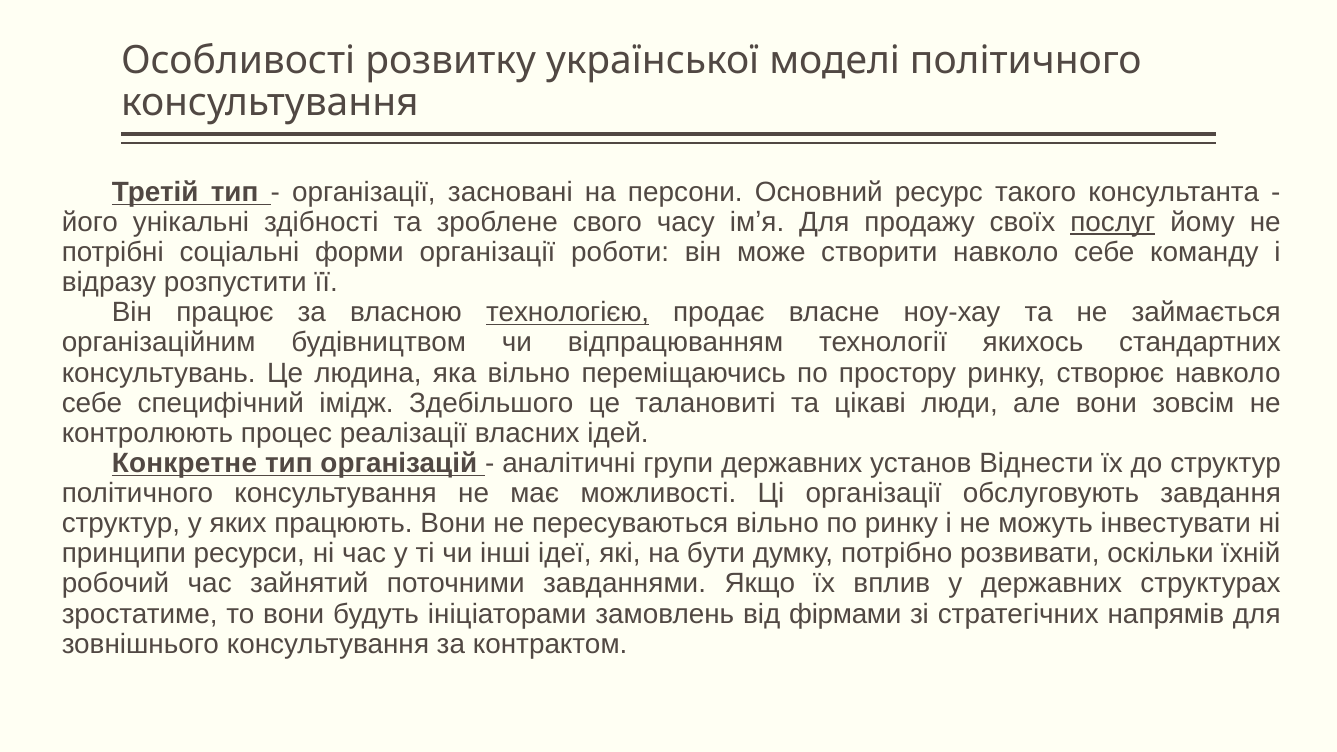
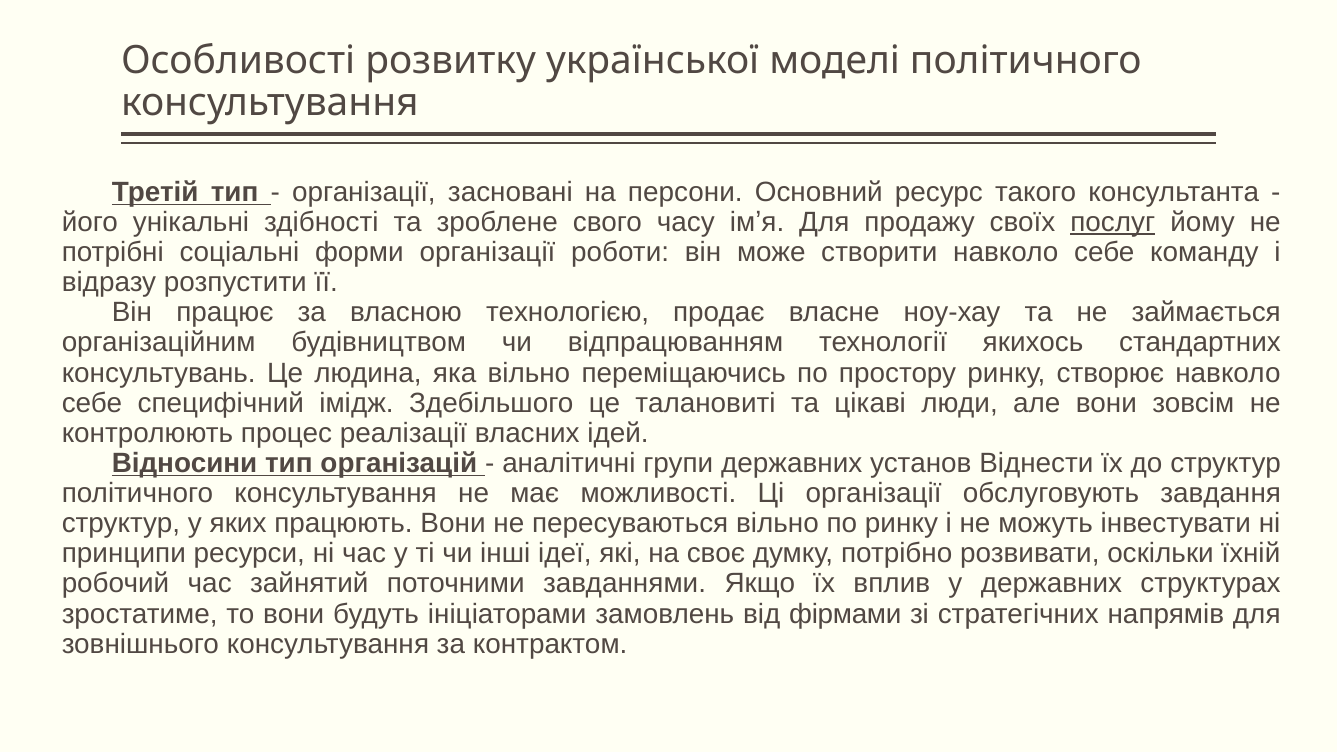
технологією underline: present -> none
Конкретне: Конкретне -> Відносини
бути: бути -> своє
